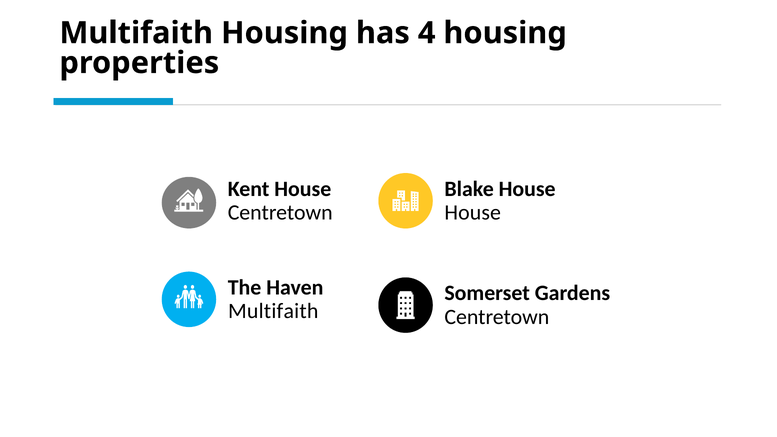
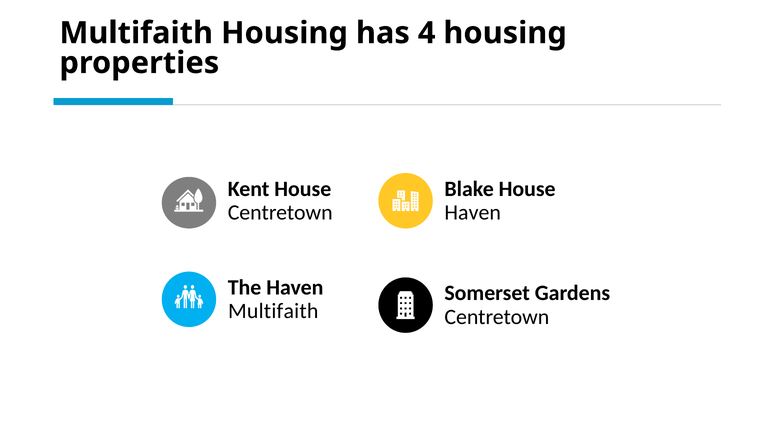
House at (473, 212): House -> Haven
